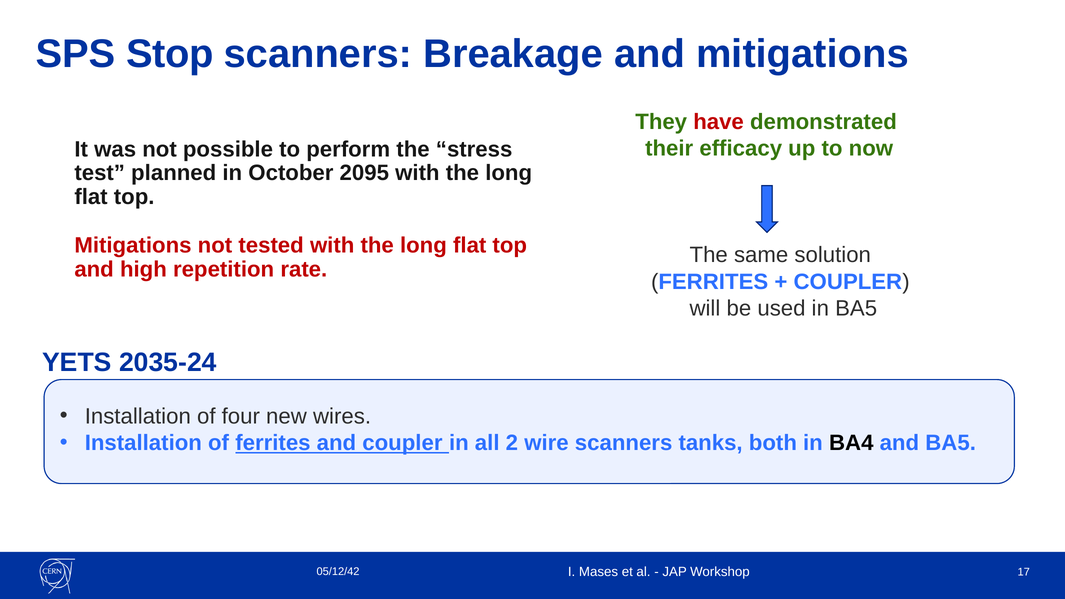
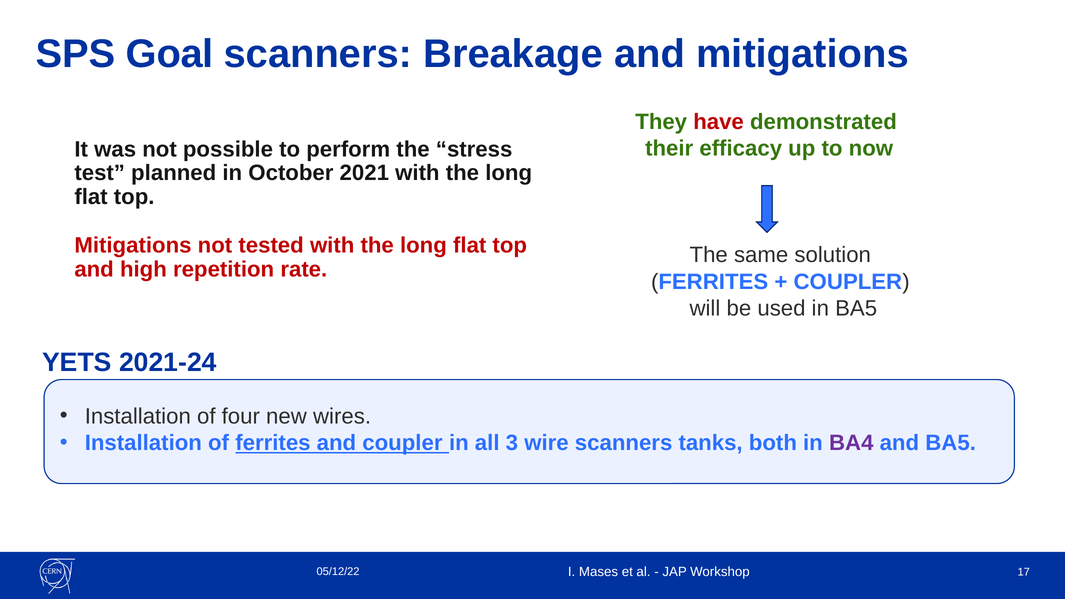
Stop: Stop -> Goal
2095: 2095 -> 2021
2035-24: 2035-24 -> 2021-24
2: 2 -> 3
BA4 colour: black -> purple
05/12/42: 05/12/42 -> 05/12/22
